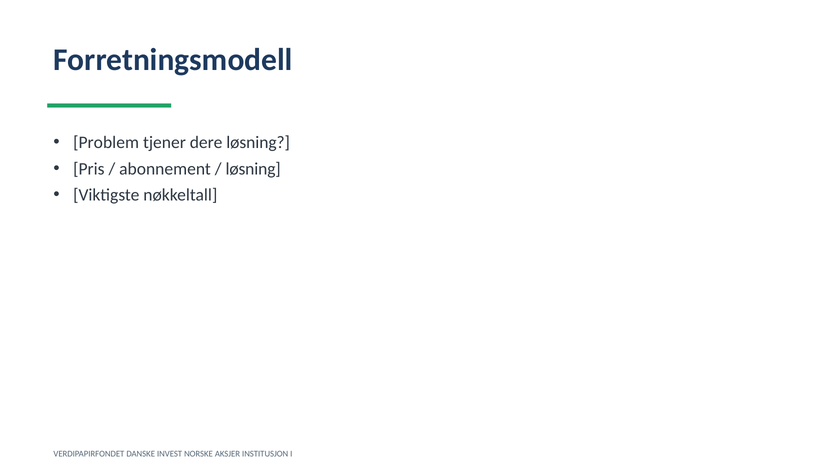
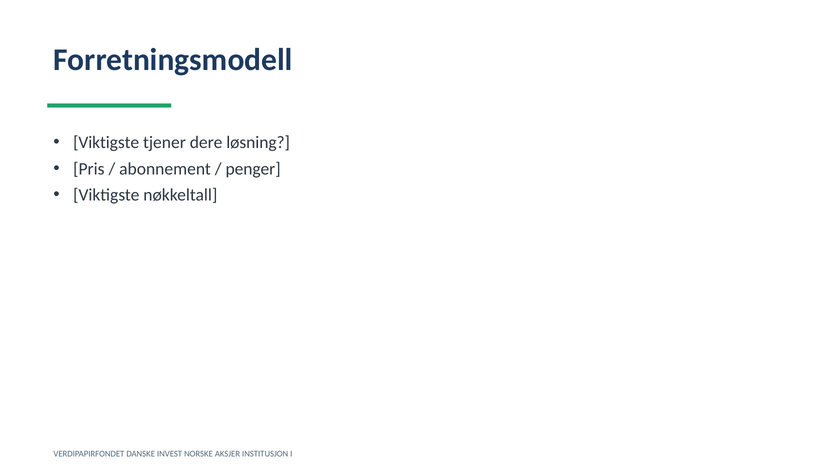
Problem at (106, 142): Problem -> Viktigste
løsning at (253, 169): løsning -> penger
